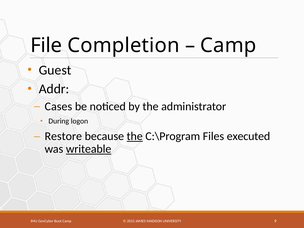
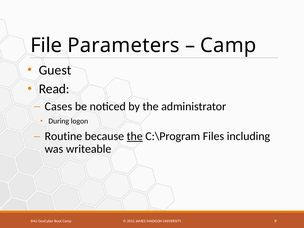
Completion: Completion -> Parameters
Addr: Addr -> Read
Restore: Restore -> Routine
executed: executed -> including
writeable underline: present -> none
